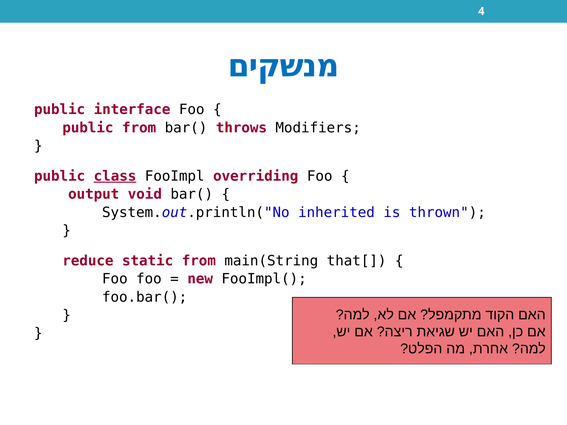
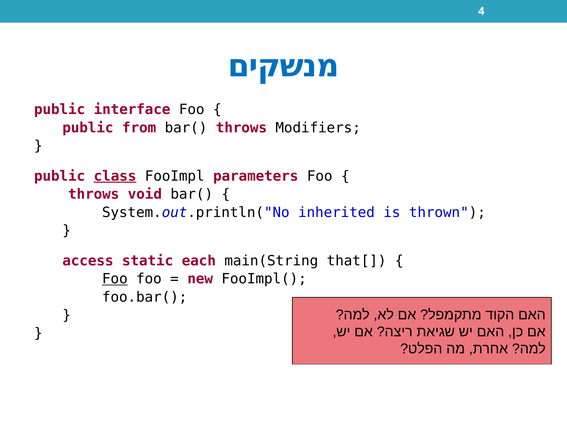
overriding: overriding -> parameters
output at (94, 194): output -> throws
reduce: reduce -> access
static from: from -> each
Foo at (115, 279) underline: none -> present
